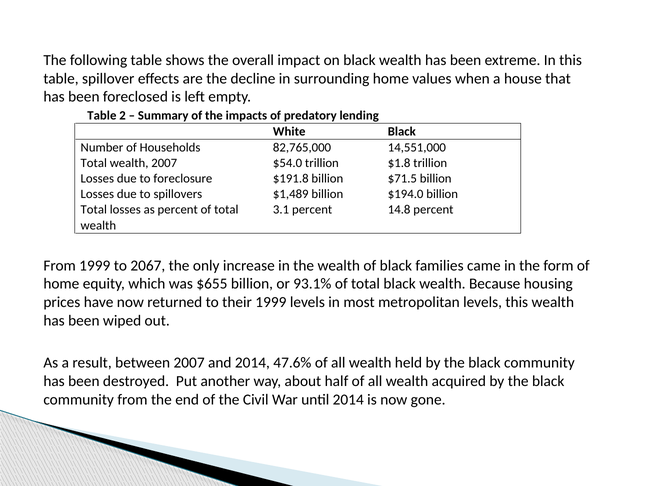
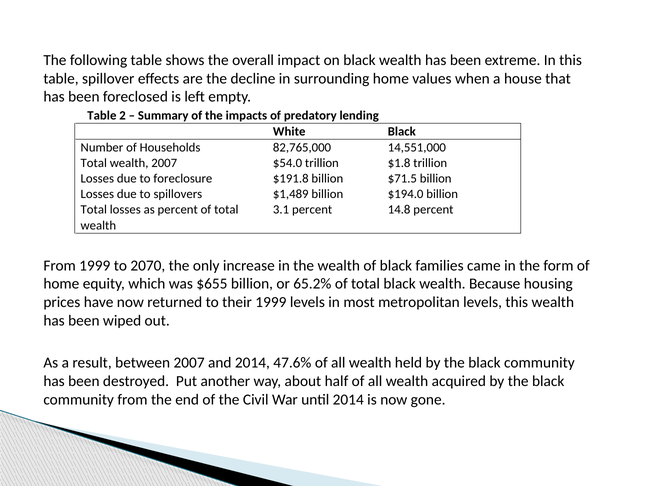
2067: 2067 -> 2070
93.1%: 93.1% -> 65.2%
